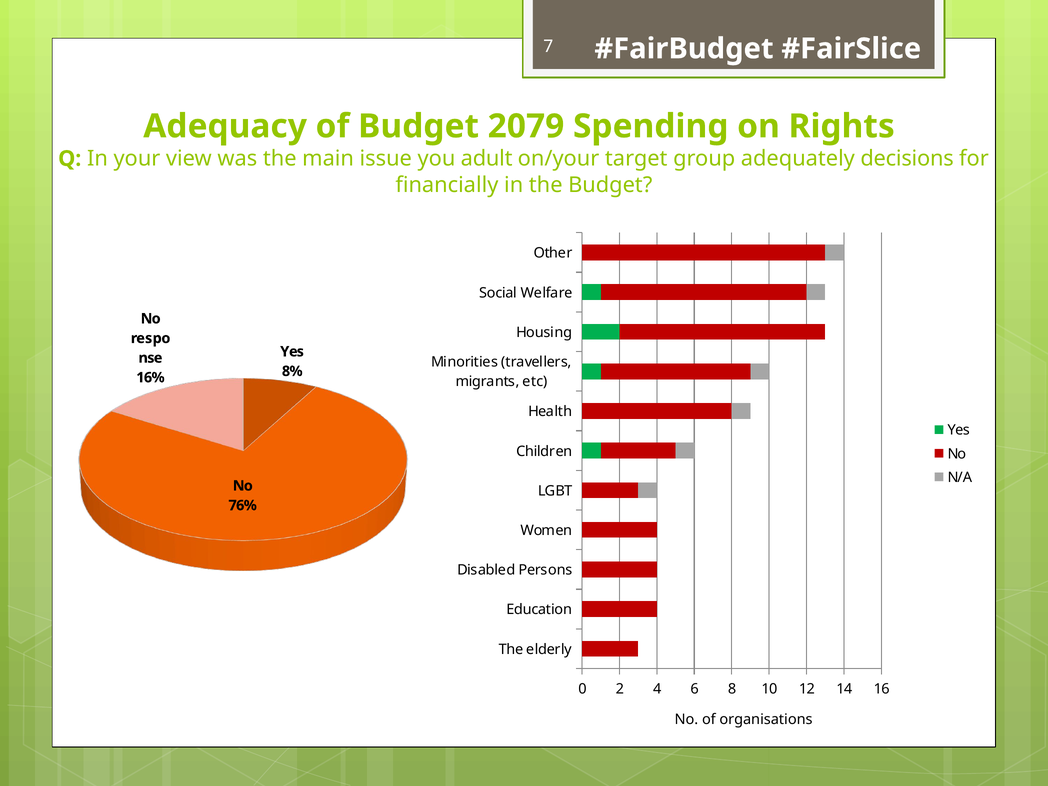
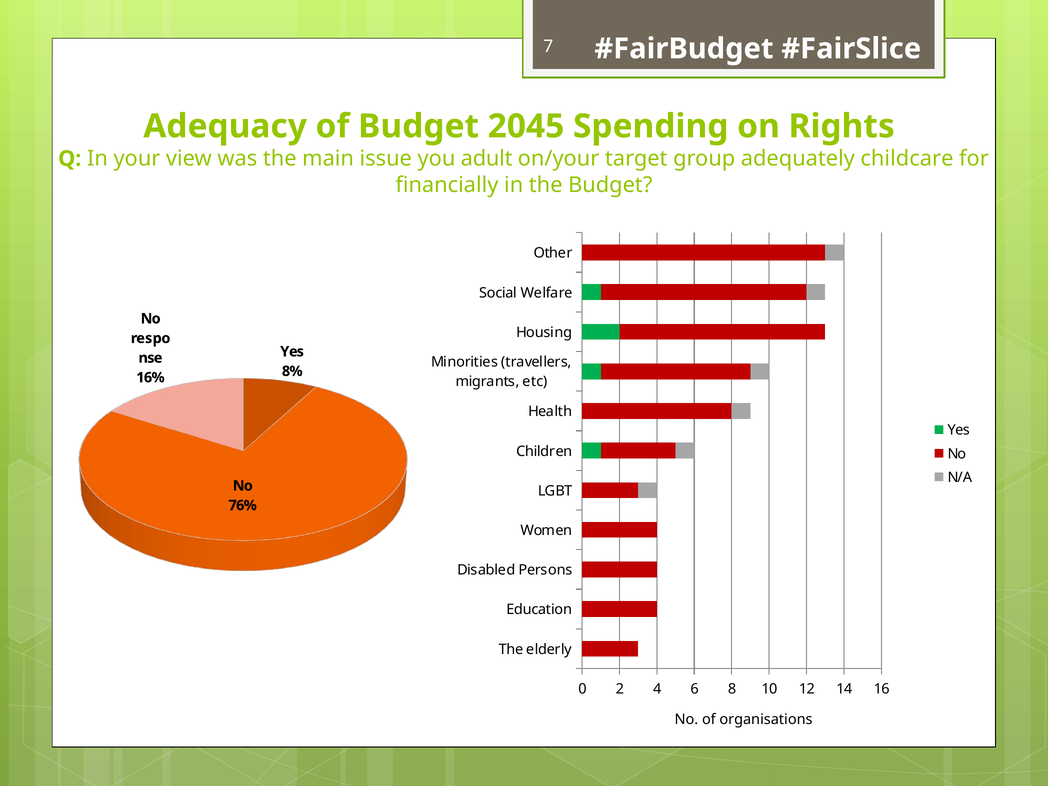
2079: 2079 -> 2045
decisions: decisions -> childcare
